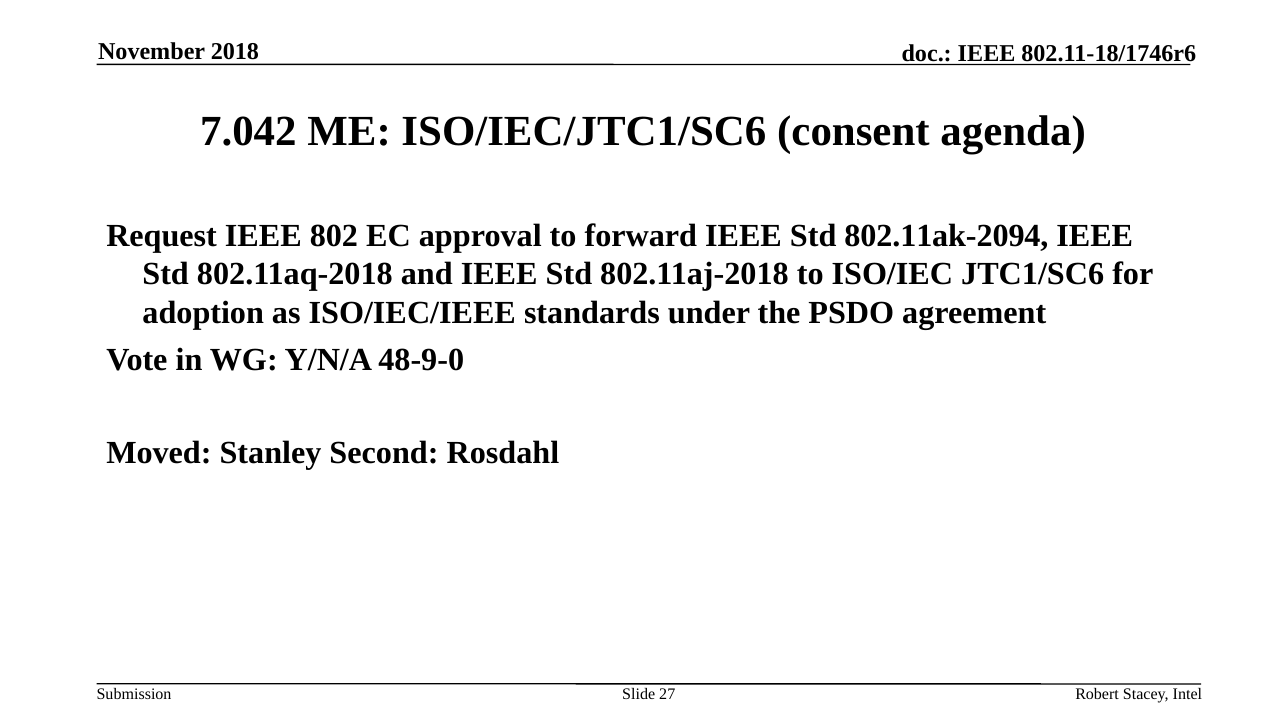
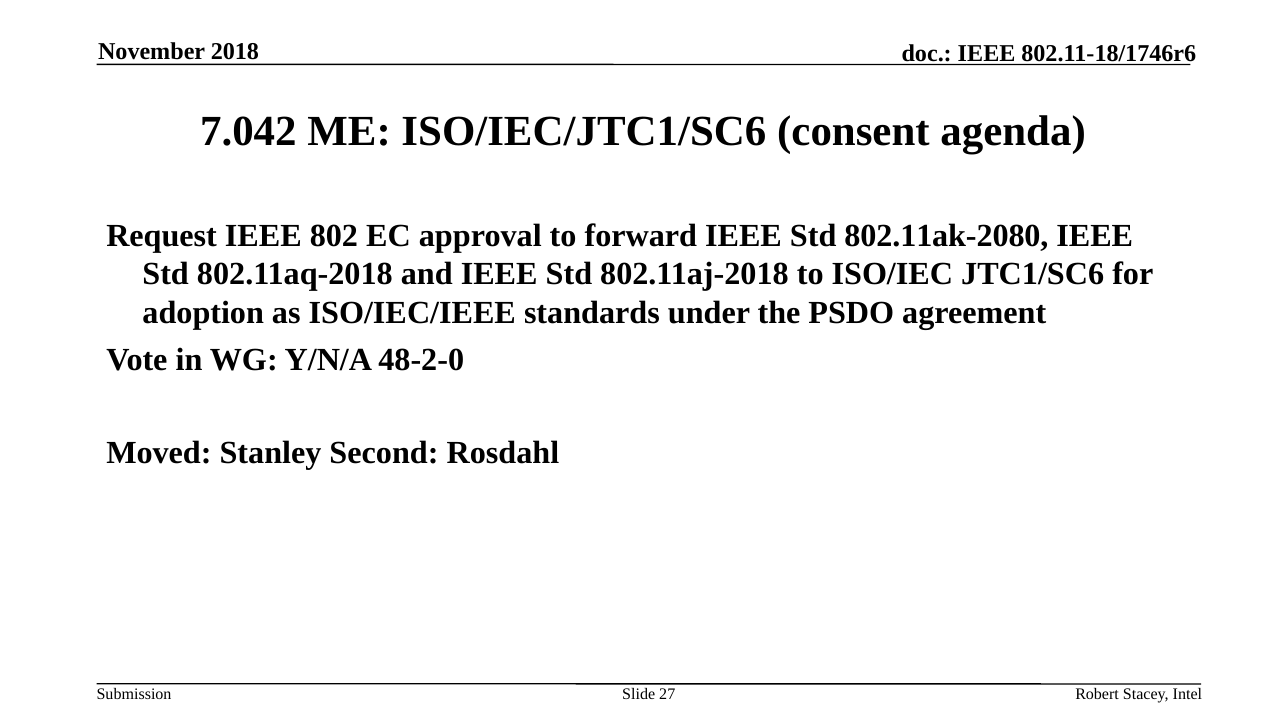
802.11ak-2094: 802.11ak-2094 -> 802.11ak-2080
48-9-0: 48-9-0 -> 48-2-0
